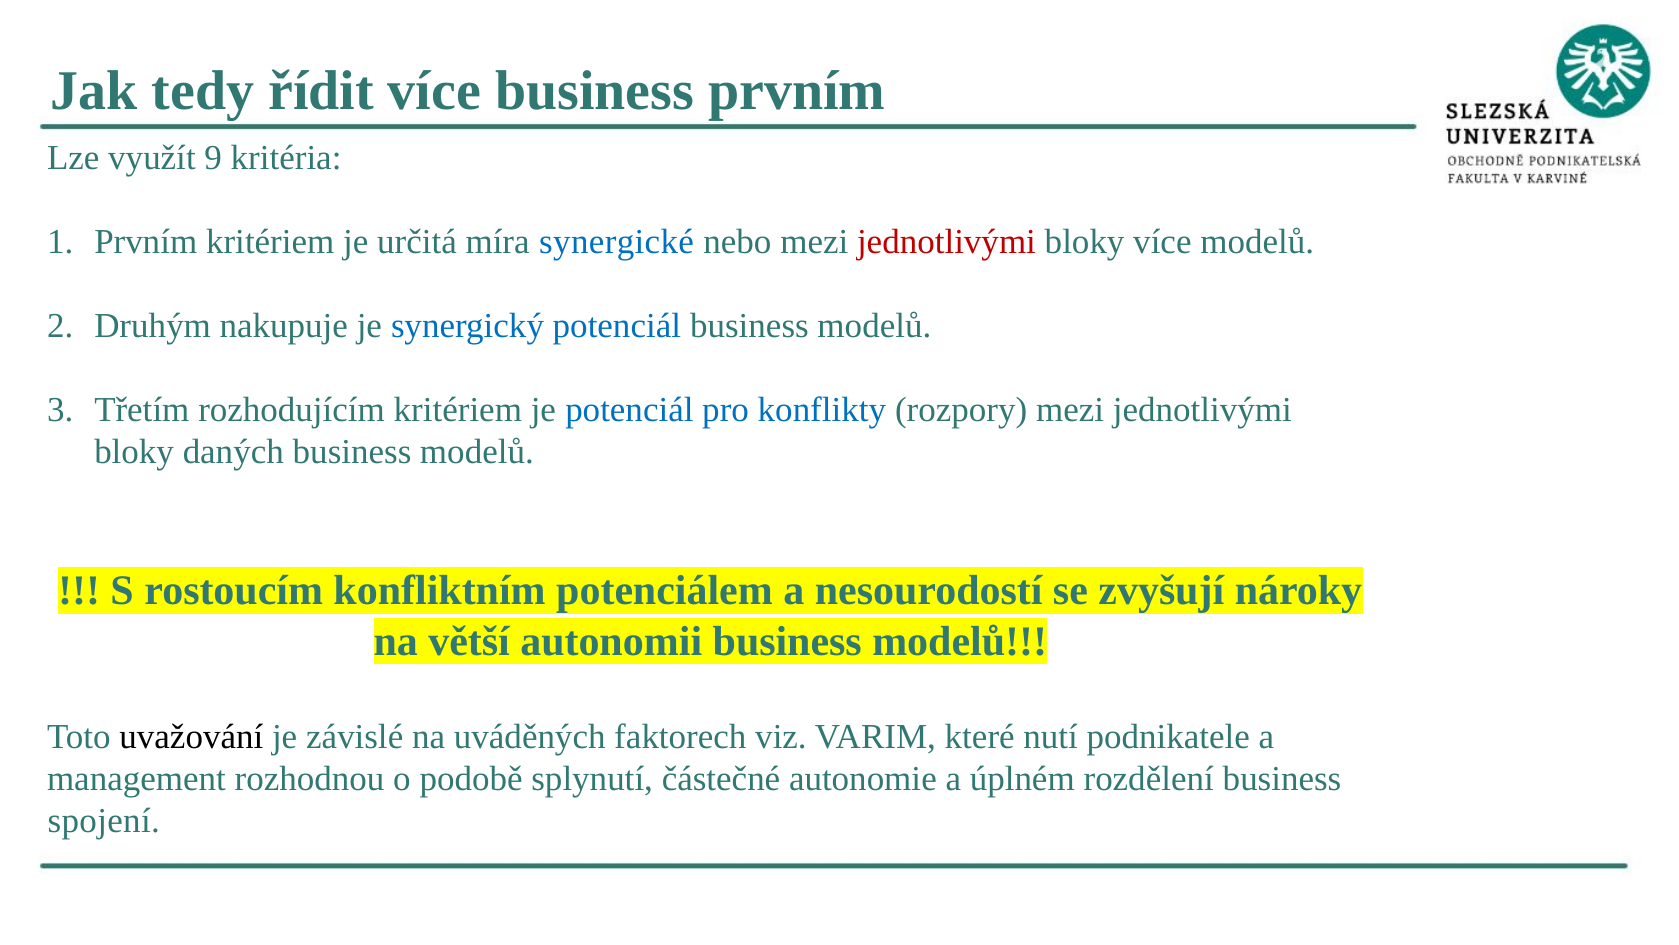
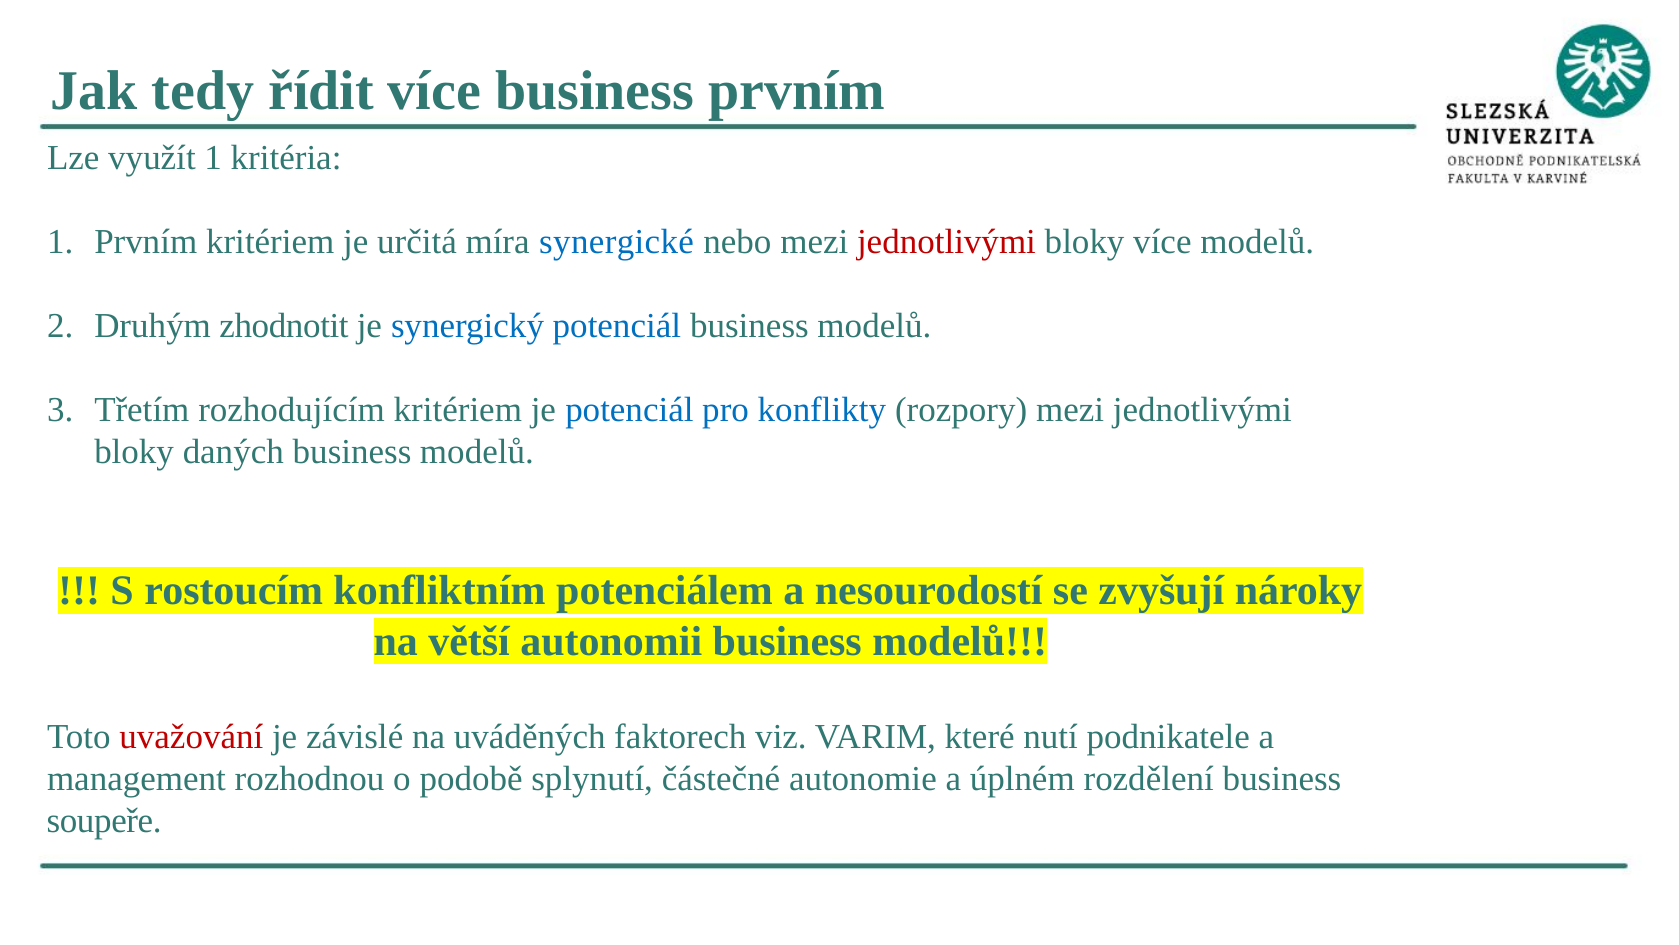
využít 9: 9 -> 1
nakupuje: nakupuje -> zhodnotit
uvažování colour: black -> red
spojení: spojení -> soupeře
